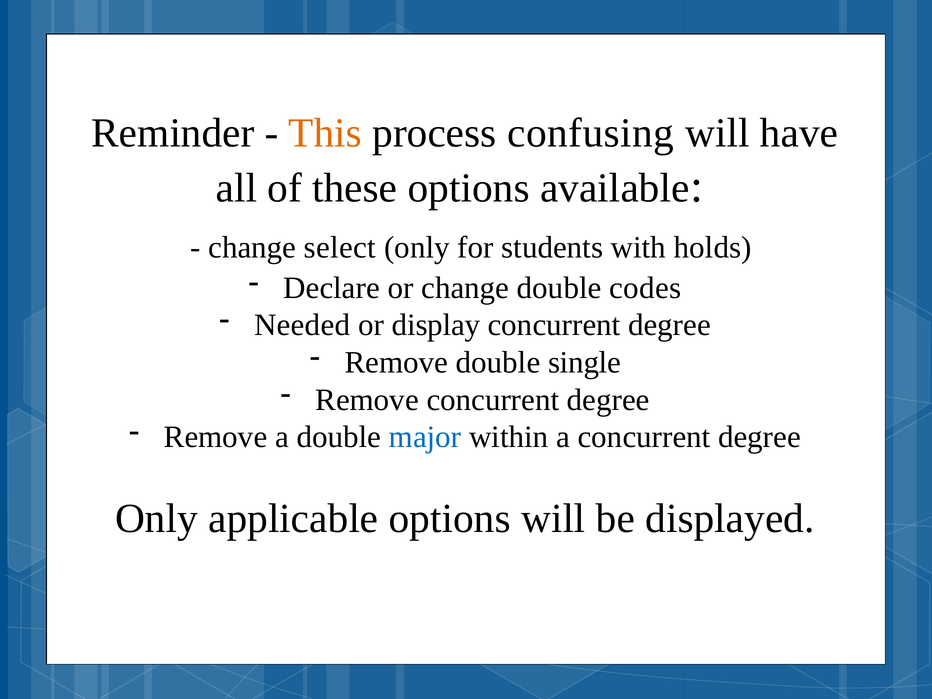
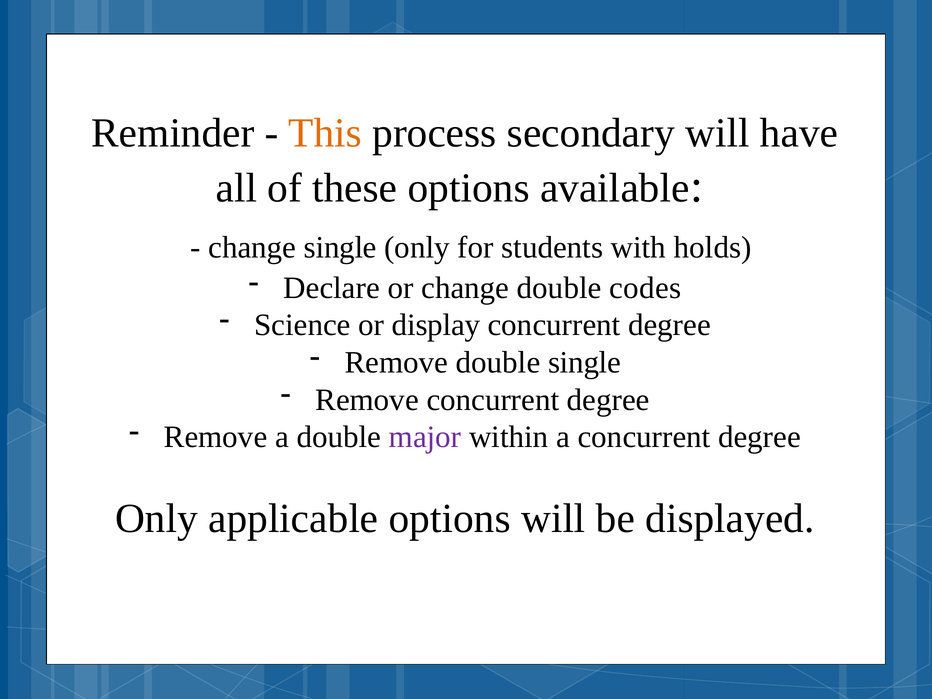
confusing: confusing -> secondary
change select: select -> single
Needed: Needed -> Science
major colour: blue -> purple
